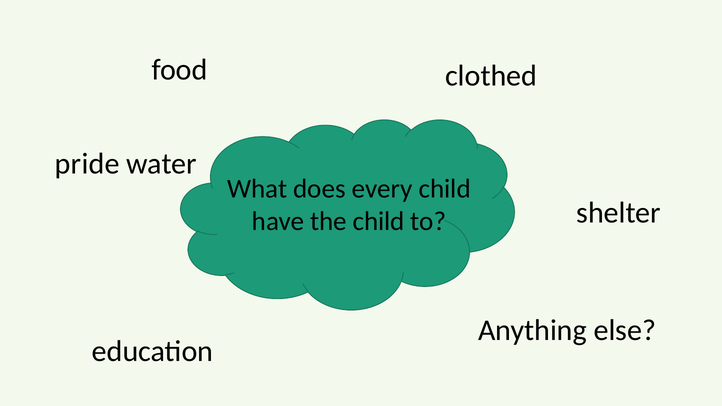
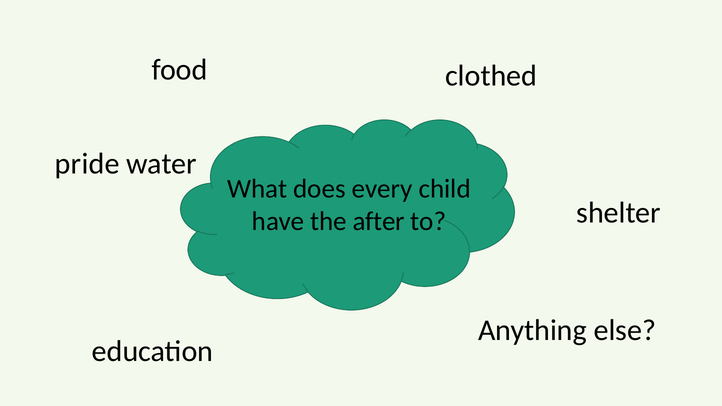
the child: child -> after
